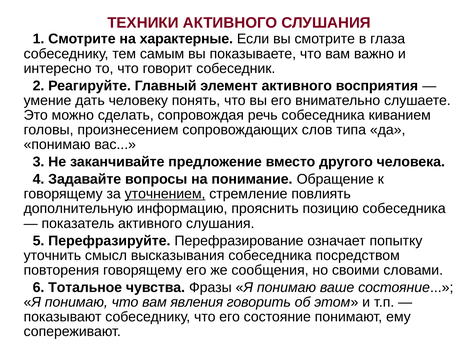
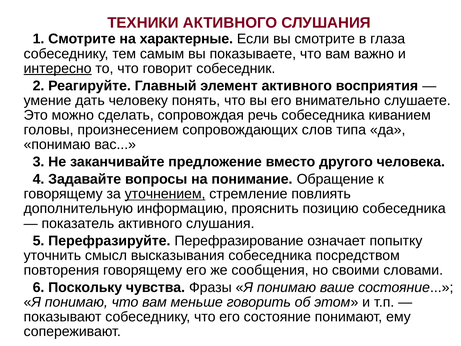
интересно underline: none -> present
Тотальное: Тотальное -> Поскольку
явления: явления -> меньше
